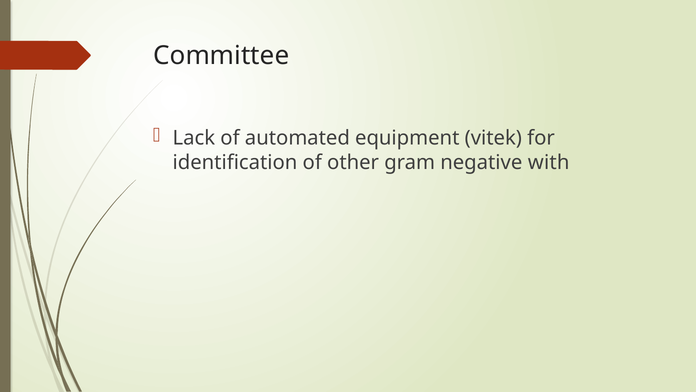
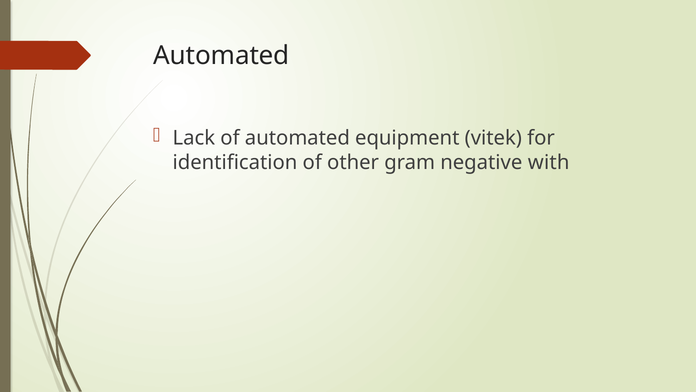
Committee at (221, 56): Committee -> Automated
